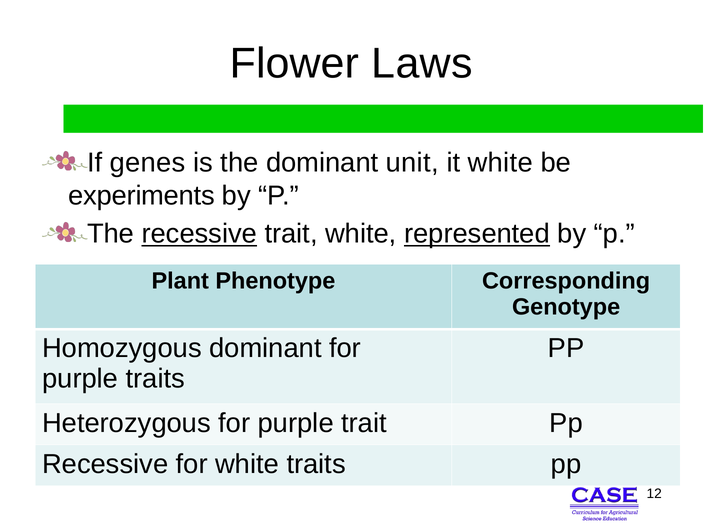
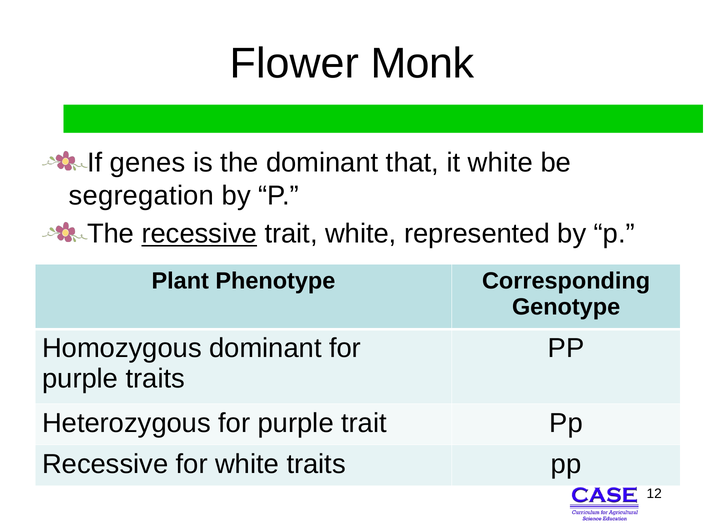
Laws: Laws -> Monk
unit: unit -> that
experiments: experiments -> segregation
represented underline: present -> none
